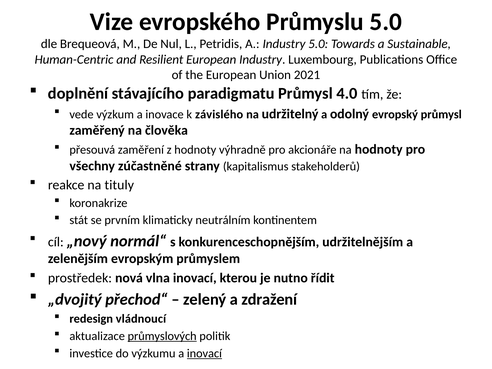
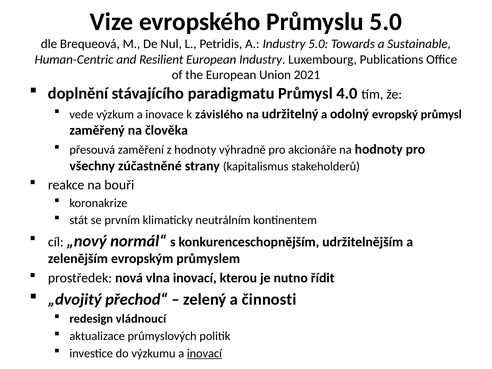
tituly: tituly -> bouři
zdražení: zdražení -> činnosti
průmyslových underline: present -> none
